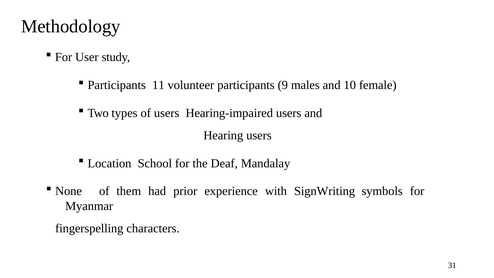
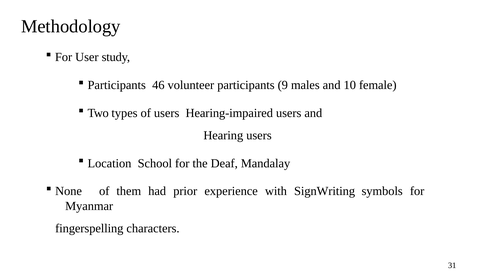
11: 11 -> 46
